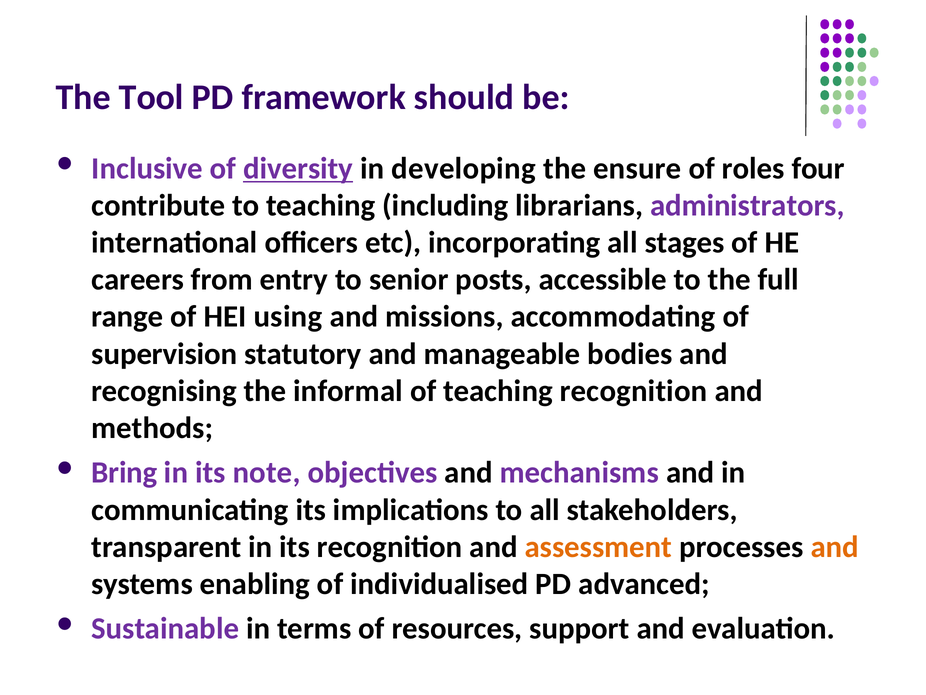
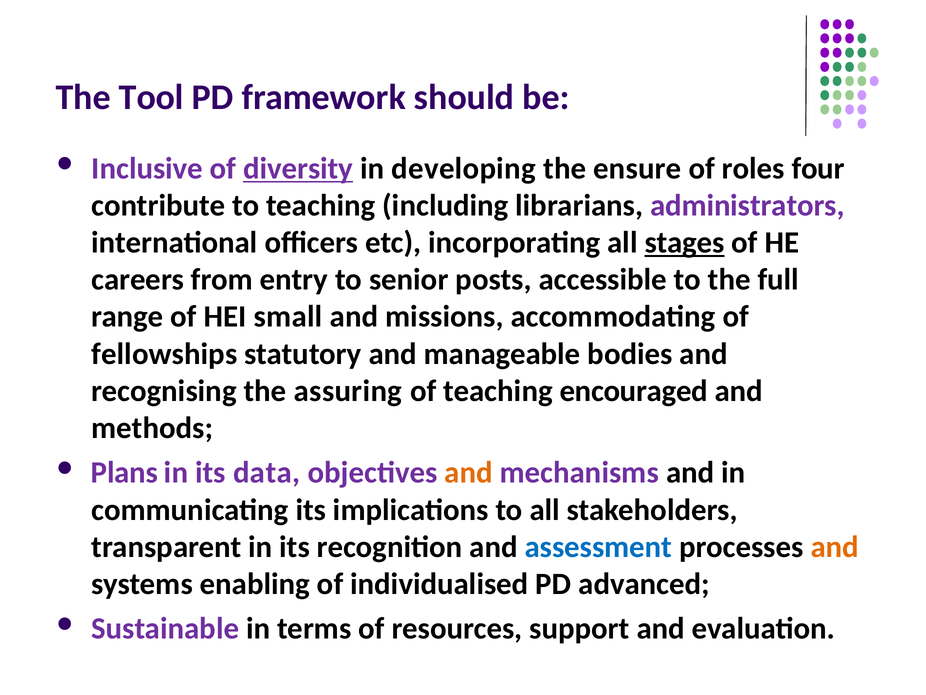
stages underline: none -> present
using: using -> small
supervision: supervision -> fellowships
informal: informal -> assuring
teaching recognition: recognition -> encouraged
Bring: Bring -> Plans
note: note -> data
and at (468, 472) colour: black -> orange
assessment colour: orange -> blue
